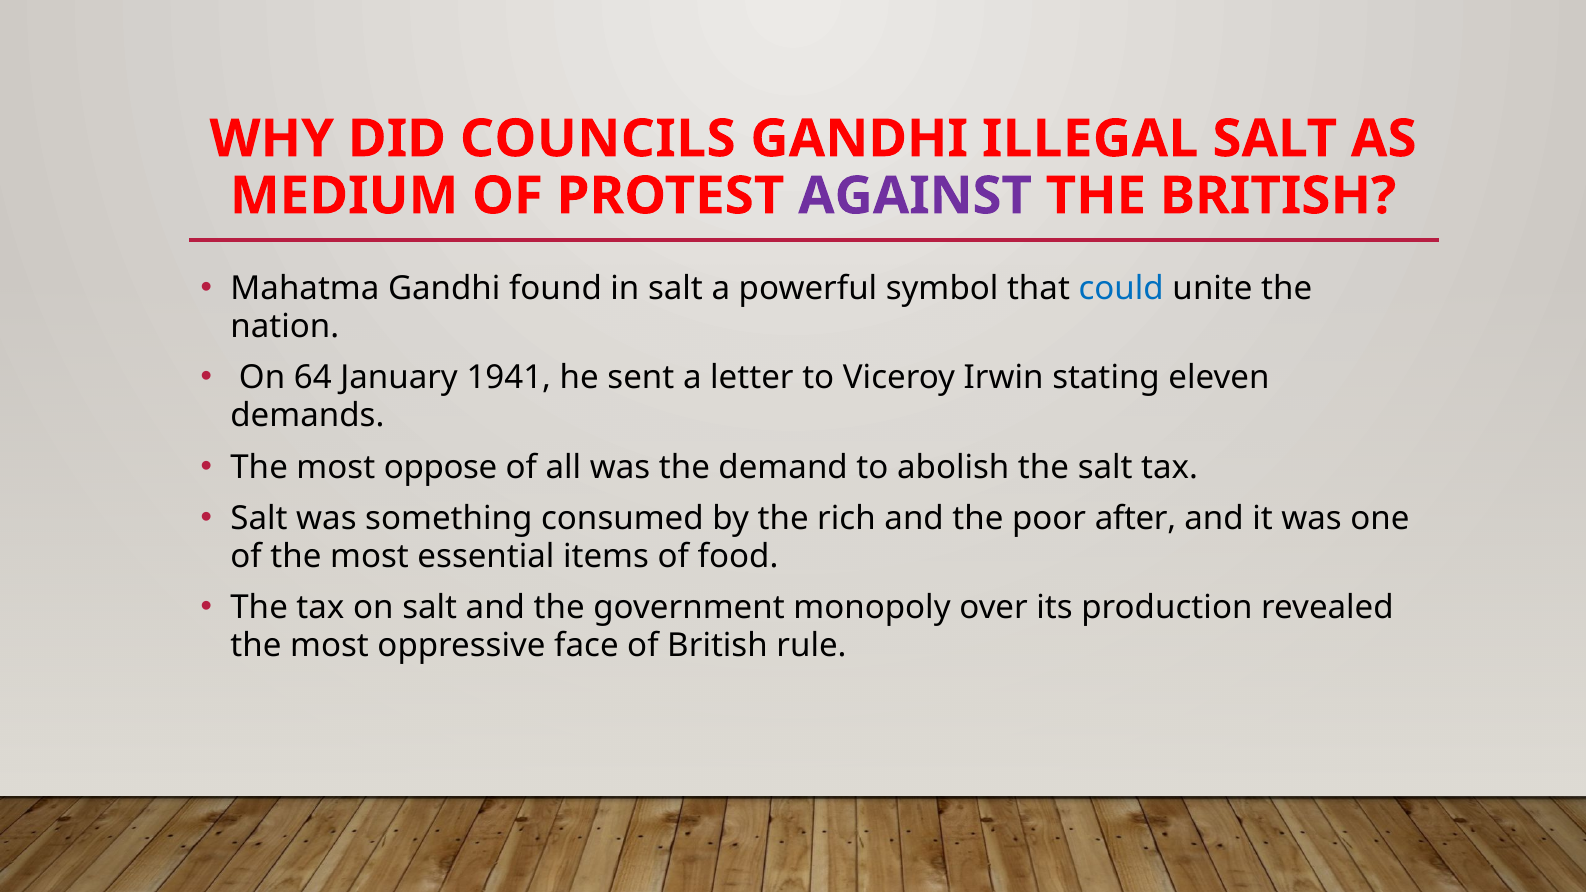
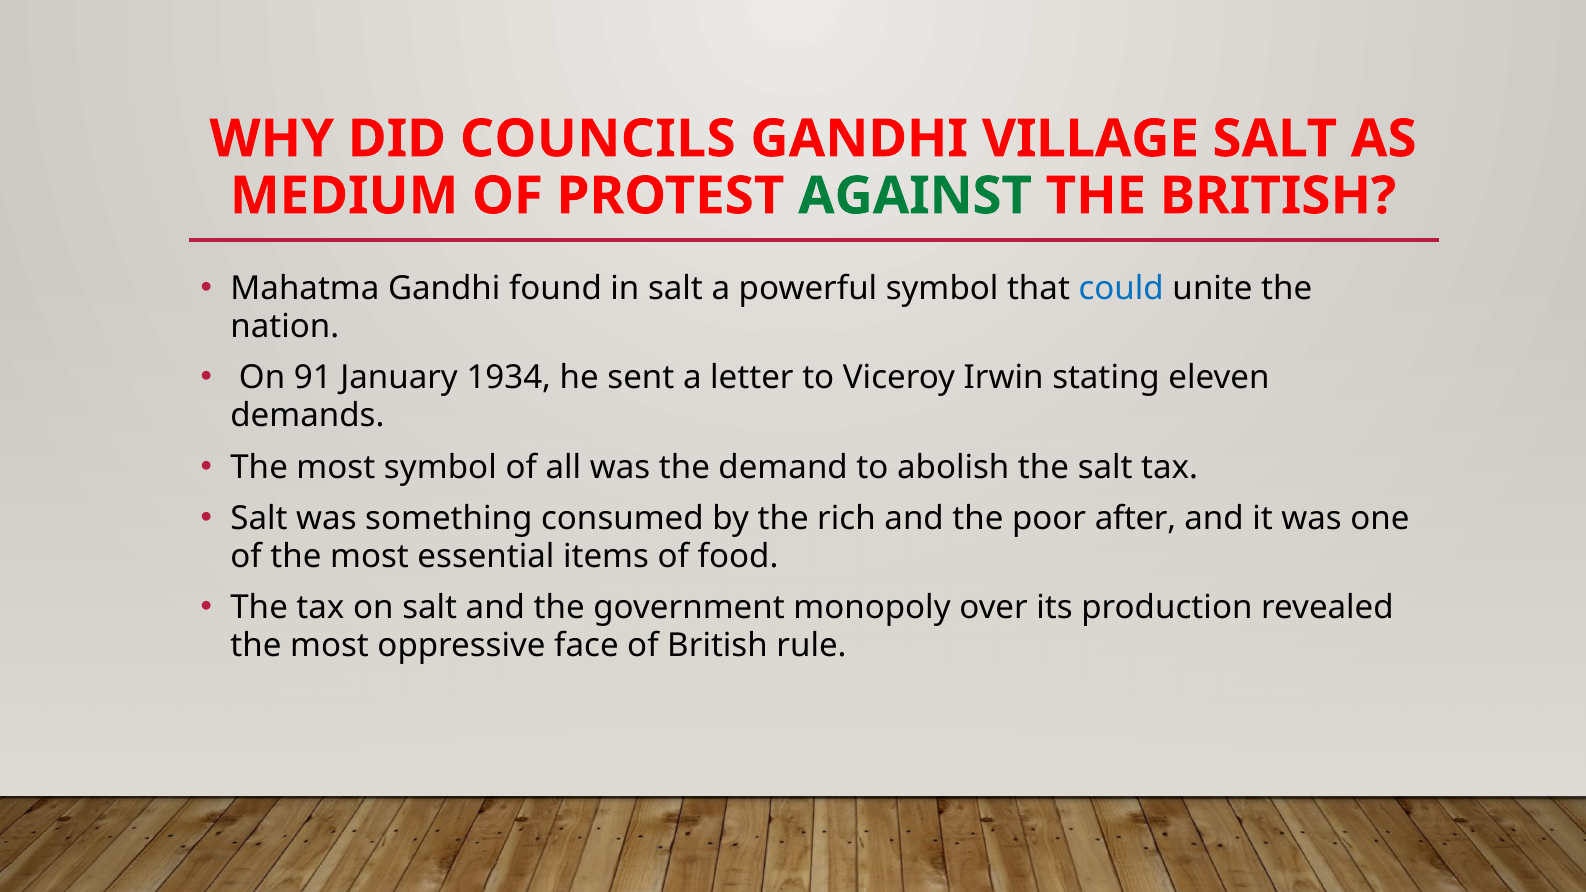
ILLEGAL: ILLEGAL -> VILLAGE
AGAINST colour: purple -> green
64: 64 -> 91
1941: 1941 -> 1934
most oppose: oppose -> symbol
